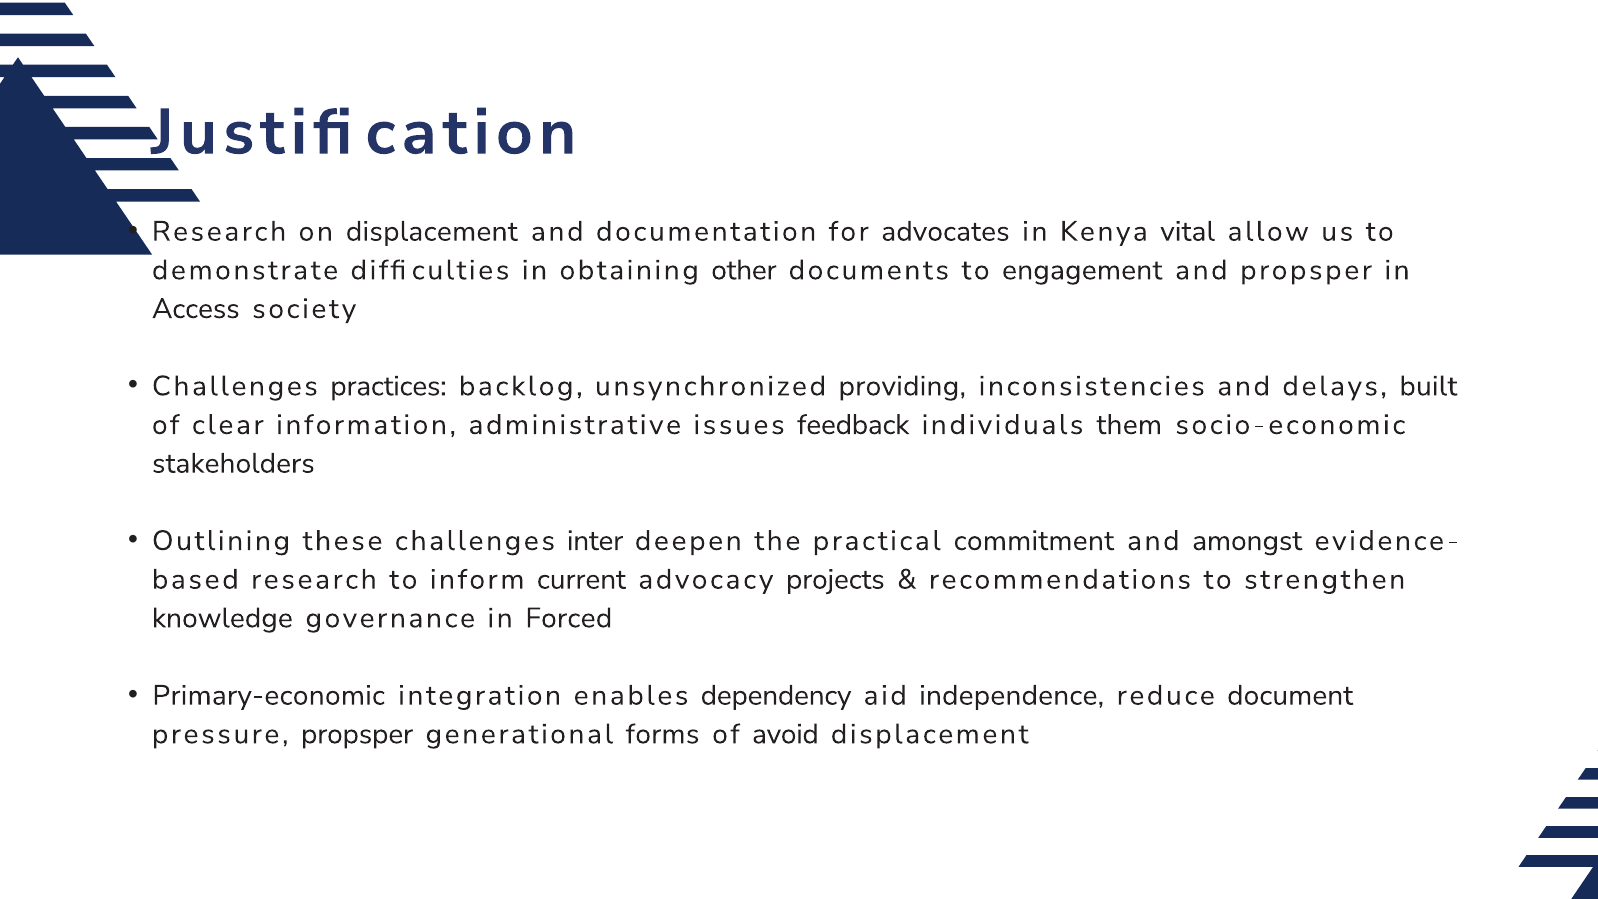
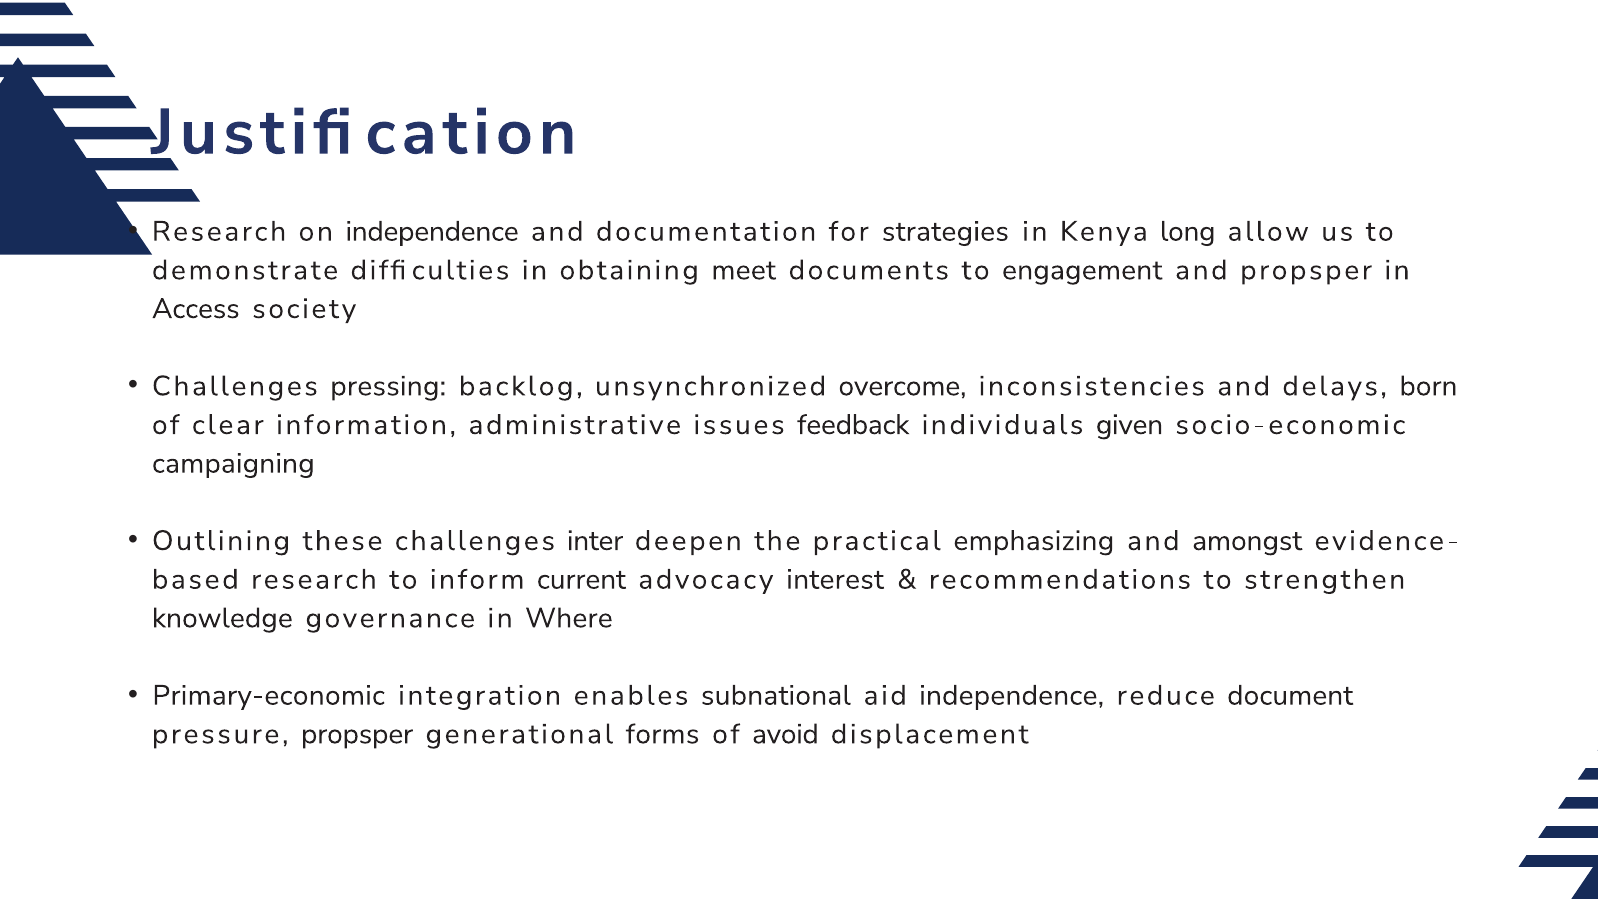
on displacement: displacement -> independence
advocates: advocates -> strategies
vital: vital -> long
other: other -> meet
practices: practices -> pressing
providing: providing -> overcome
built: built -> born
them: them -> given
stakeholders: stakeholders -> campaigning
commitment: commitment -> emphasizing
projects: projects -> interest
Forced: Forced -> Where
dependency: dependency -> subnational
